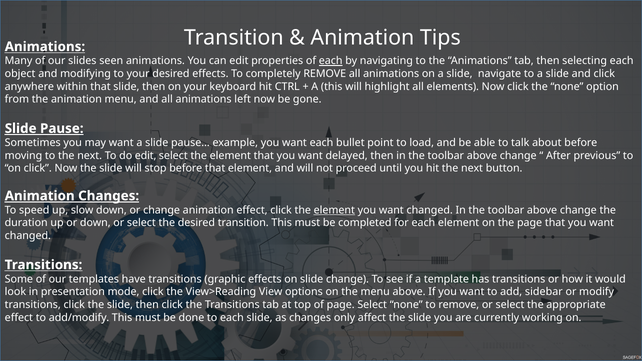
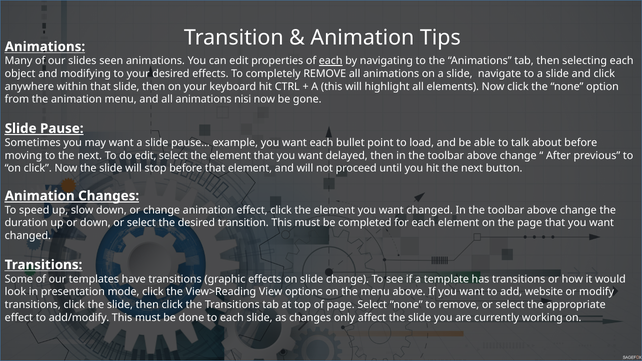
left: left -> nisi
element at (334, 210) underline: present -> none
sidebar: sidebar -> website
